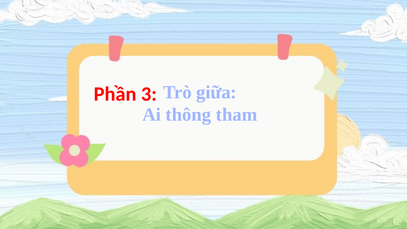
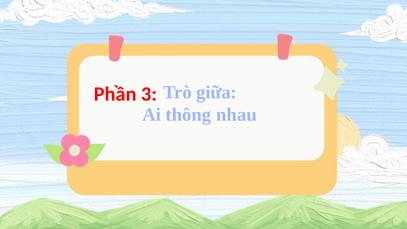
tham: tham -> nhau
